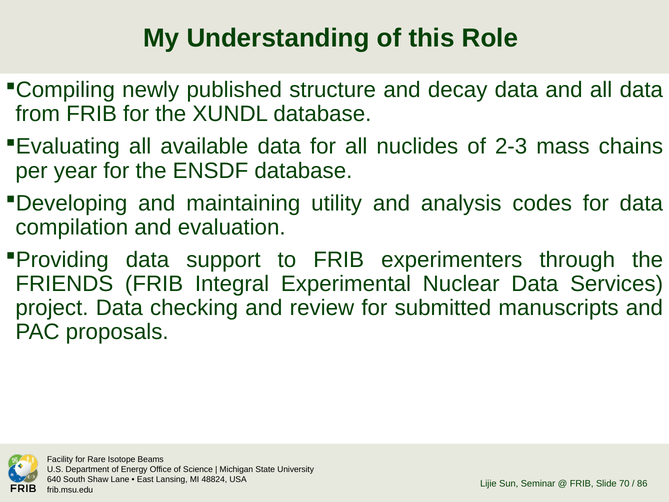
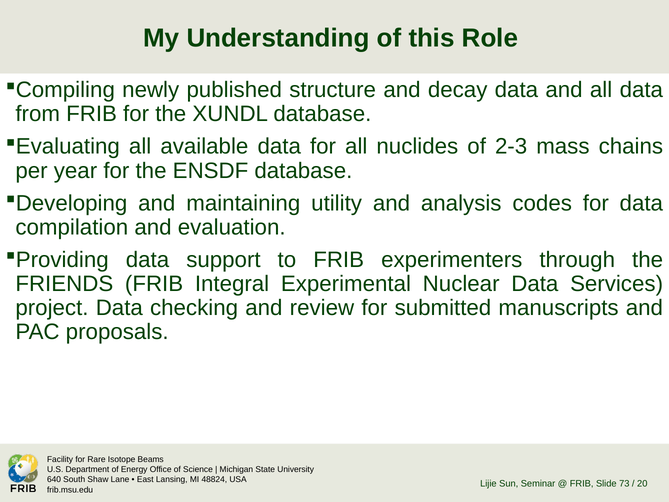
70: 70 -> 73
86: 86 -> 20
